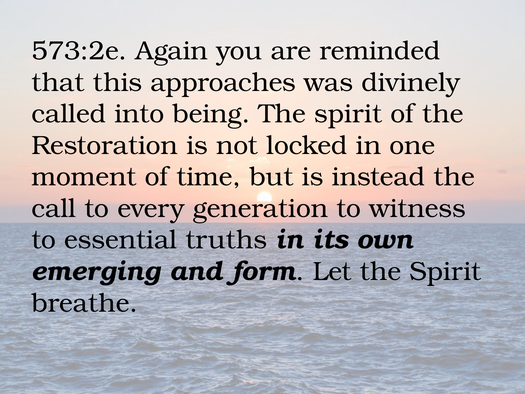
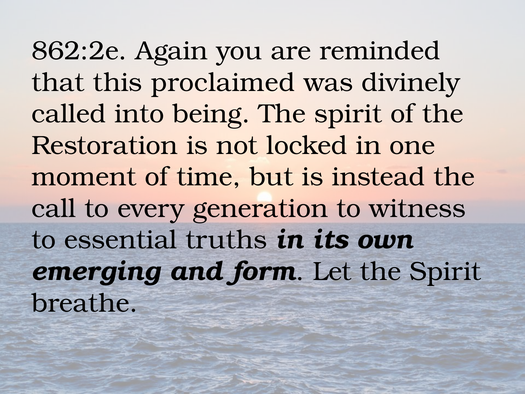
573:2e: 573:2e -> 862:2e
approaches: approaches -> proclaimed
